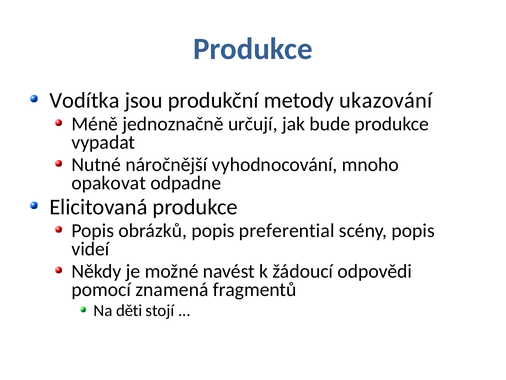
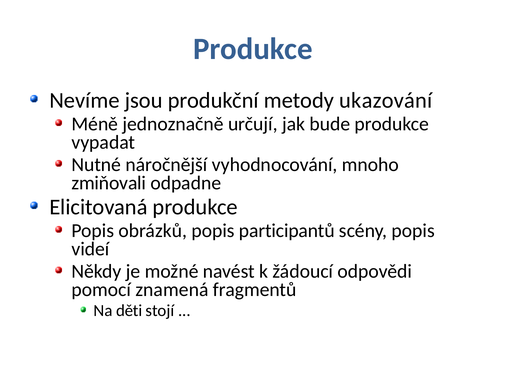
Vodítka: Vodítka -> Nevíme
opakovat: opakovat -> zmiňovali
preferential: preferential -> participantů
